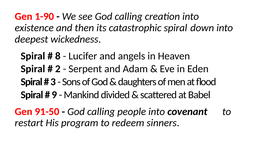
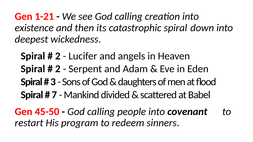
1-90: 1-90 -> 1-21
8 at (58, 56): 8 -> 2
9: 9 -> 7
91-50: 91-50 -> 45-50
